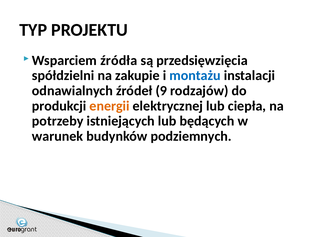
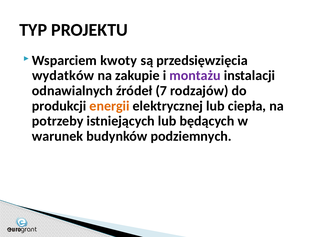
źródła: źródła -> kwoty
spółdzielni: spółdzielni -> wydatków
montażu colour: blue -> purple
9: 9 -> 7
